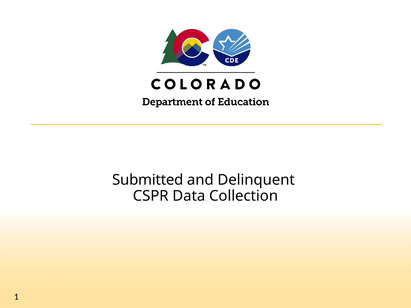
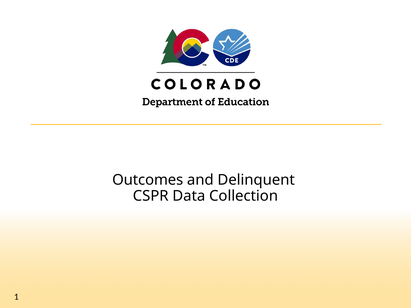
Submitted: Submitted -> Outcomes
